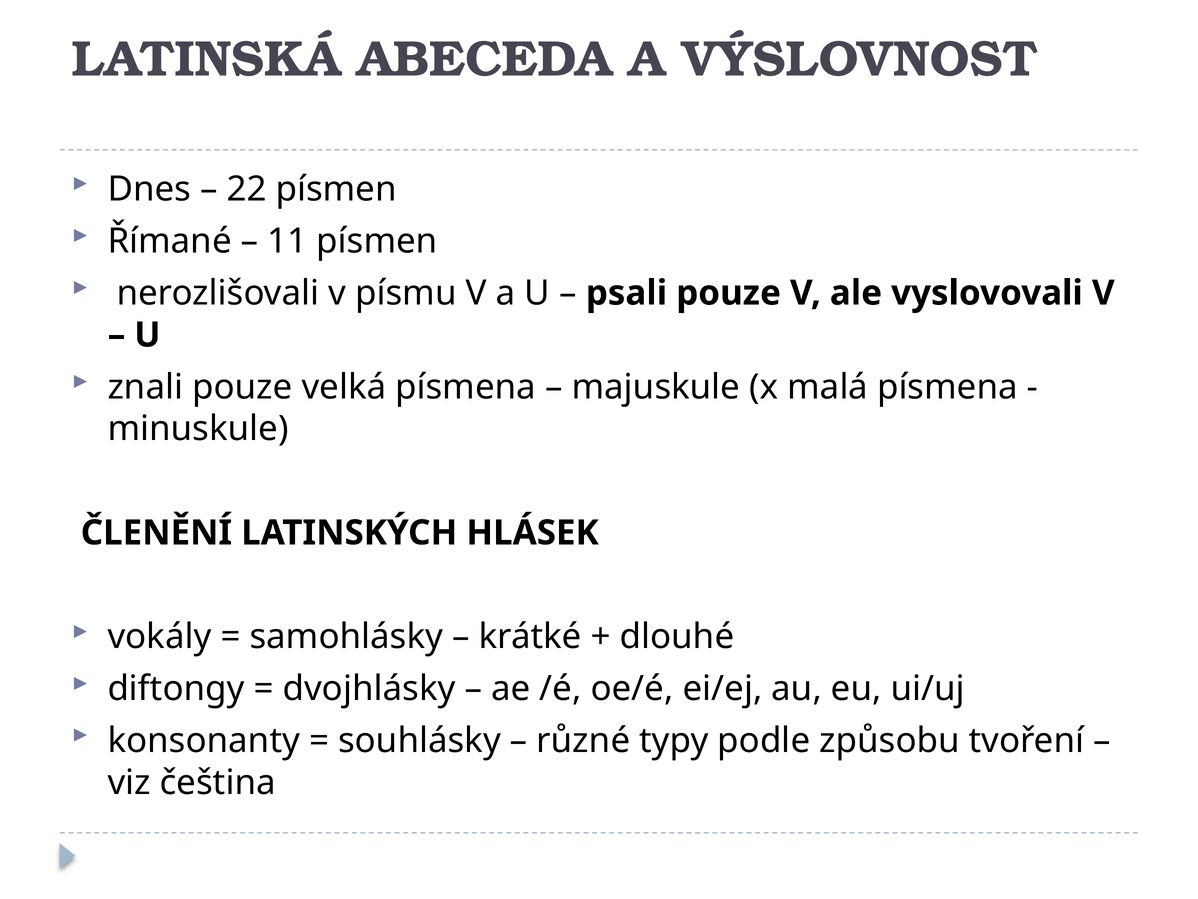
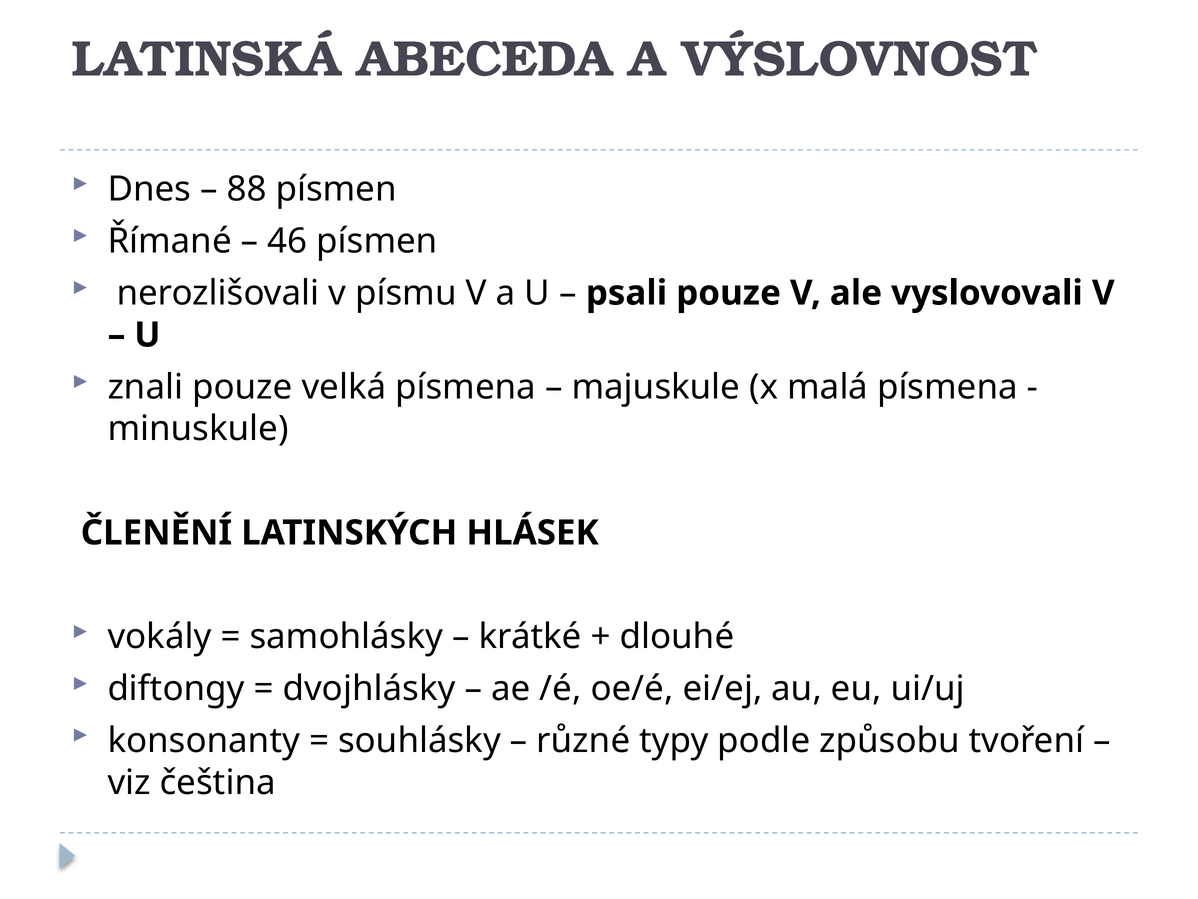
22: 22 -> 88
11: 11 -> 46
